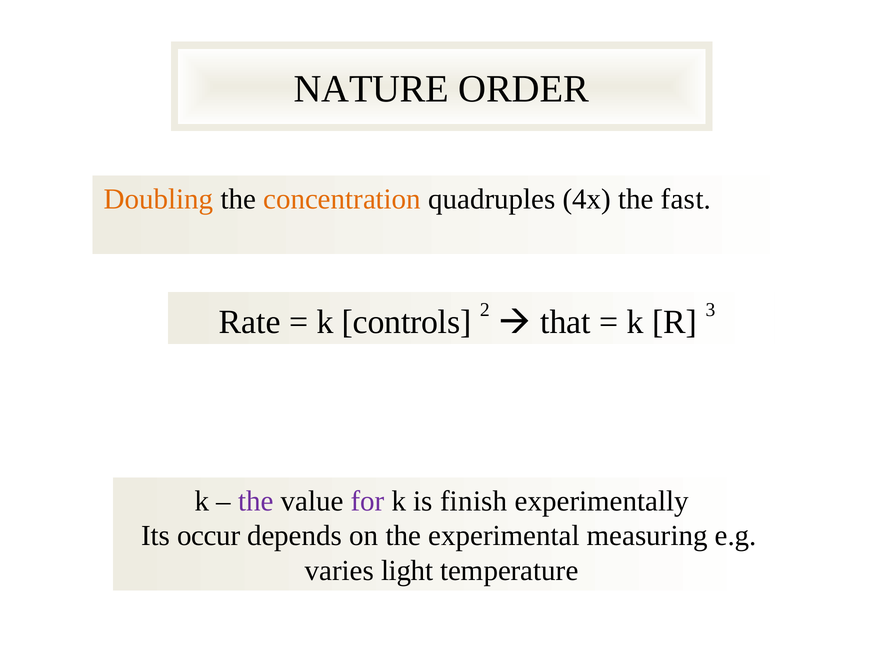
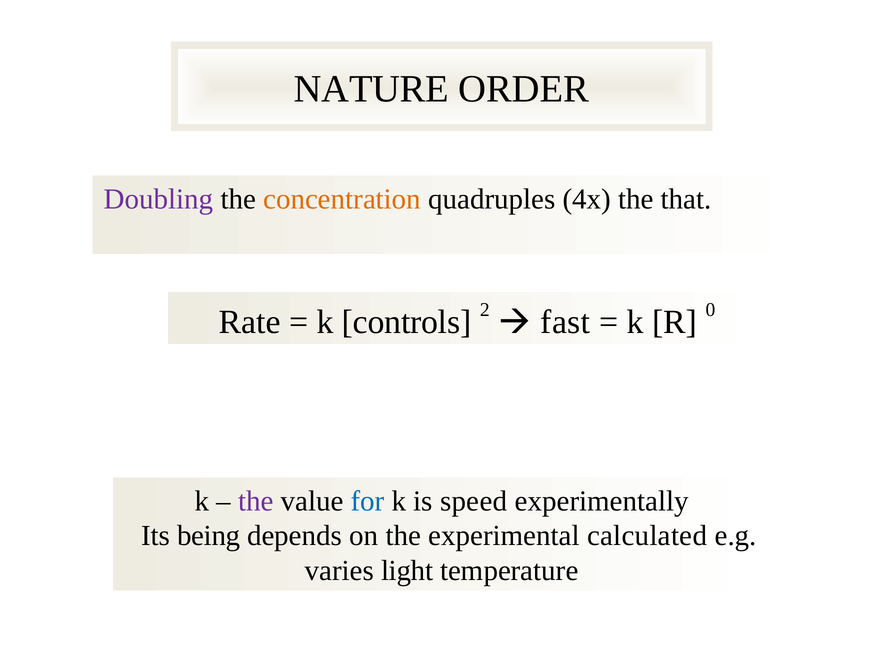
Doubling colour: orange -> purple
fast: fast -> that
that: that -> fast
3: 3 -> 0
for colour: purple -> blue
finish: finish -> speed
occur: occur -> being
measuring: measuring -> calculated
